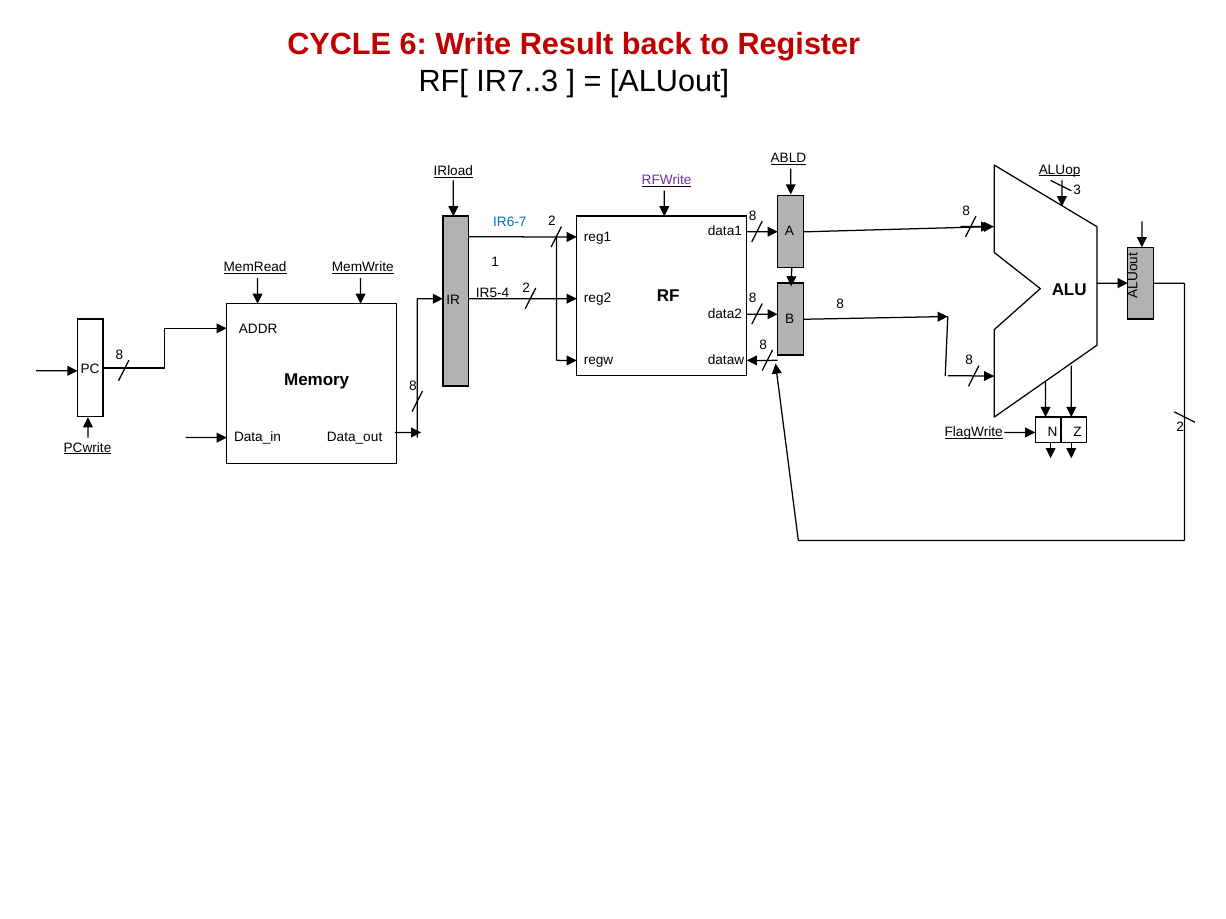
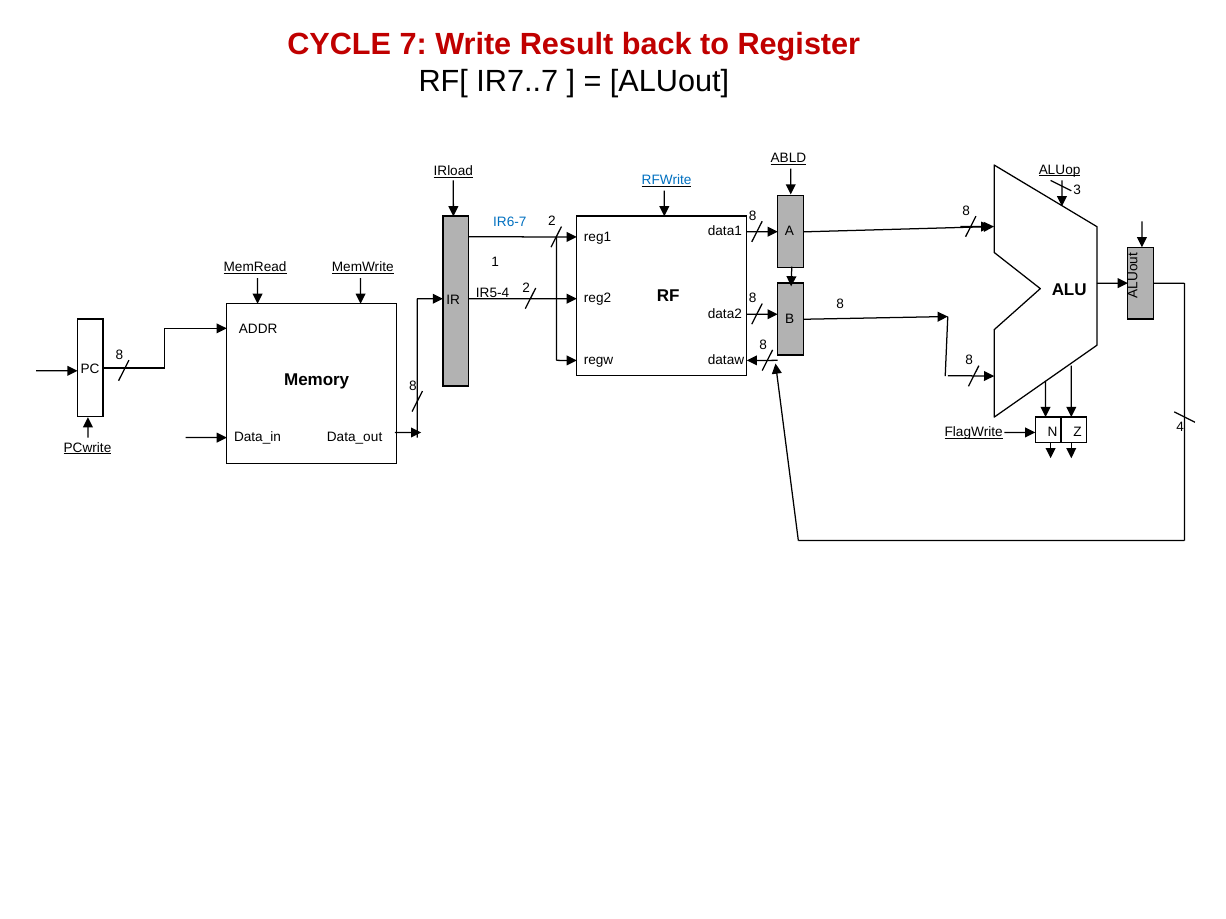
6: 6 -> 7
IR7..3: IR7..3 -> IR7..7
RFWrite colour: purple -> blue
FlagWrite 2: 2 -> 4
